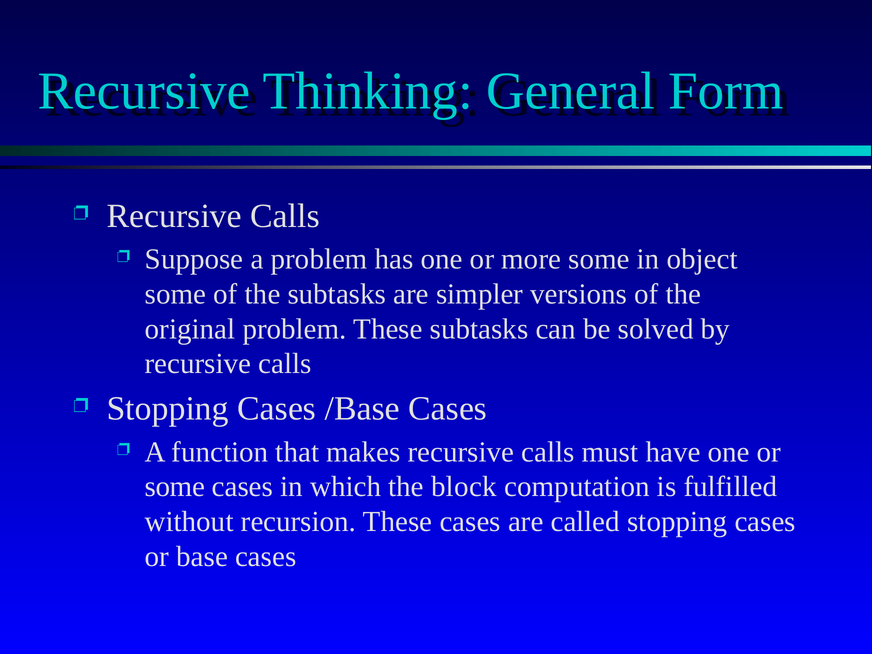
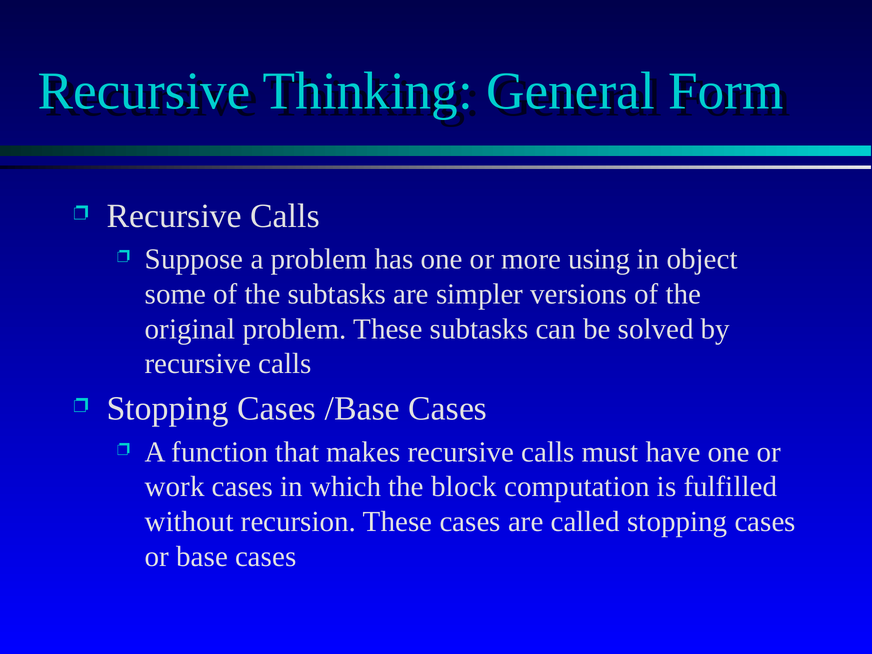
more some: some -> using
some at (175, 487): some -> work
